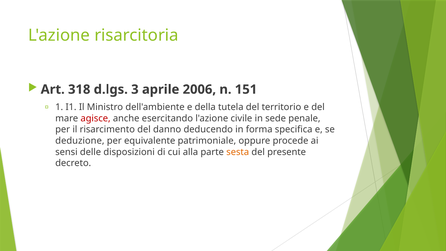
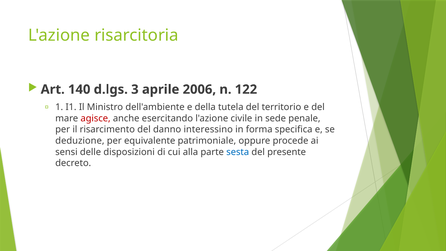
318: 318 -> 140
151: 151 -> 122
deducendo: deducendo -> interessino
sesta colour: orange -> blue
